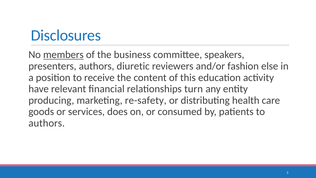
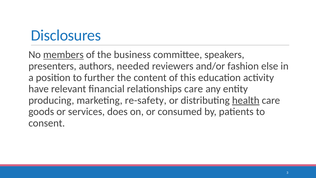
diuretic: diuretic -> needed
receive: receive -> further
relationships turn: turn -> care
health underline: none -> present
authors at (47, 123): authors -> consent
